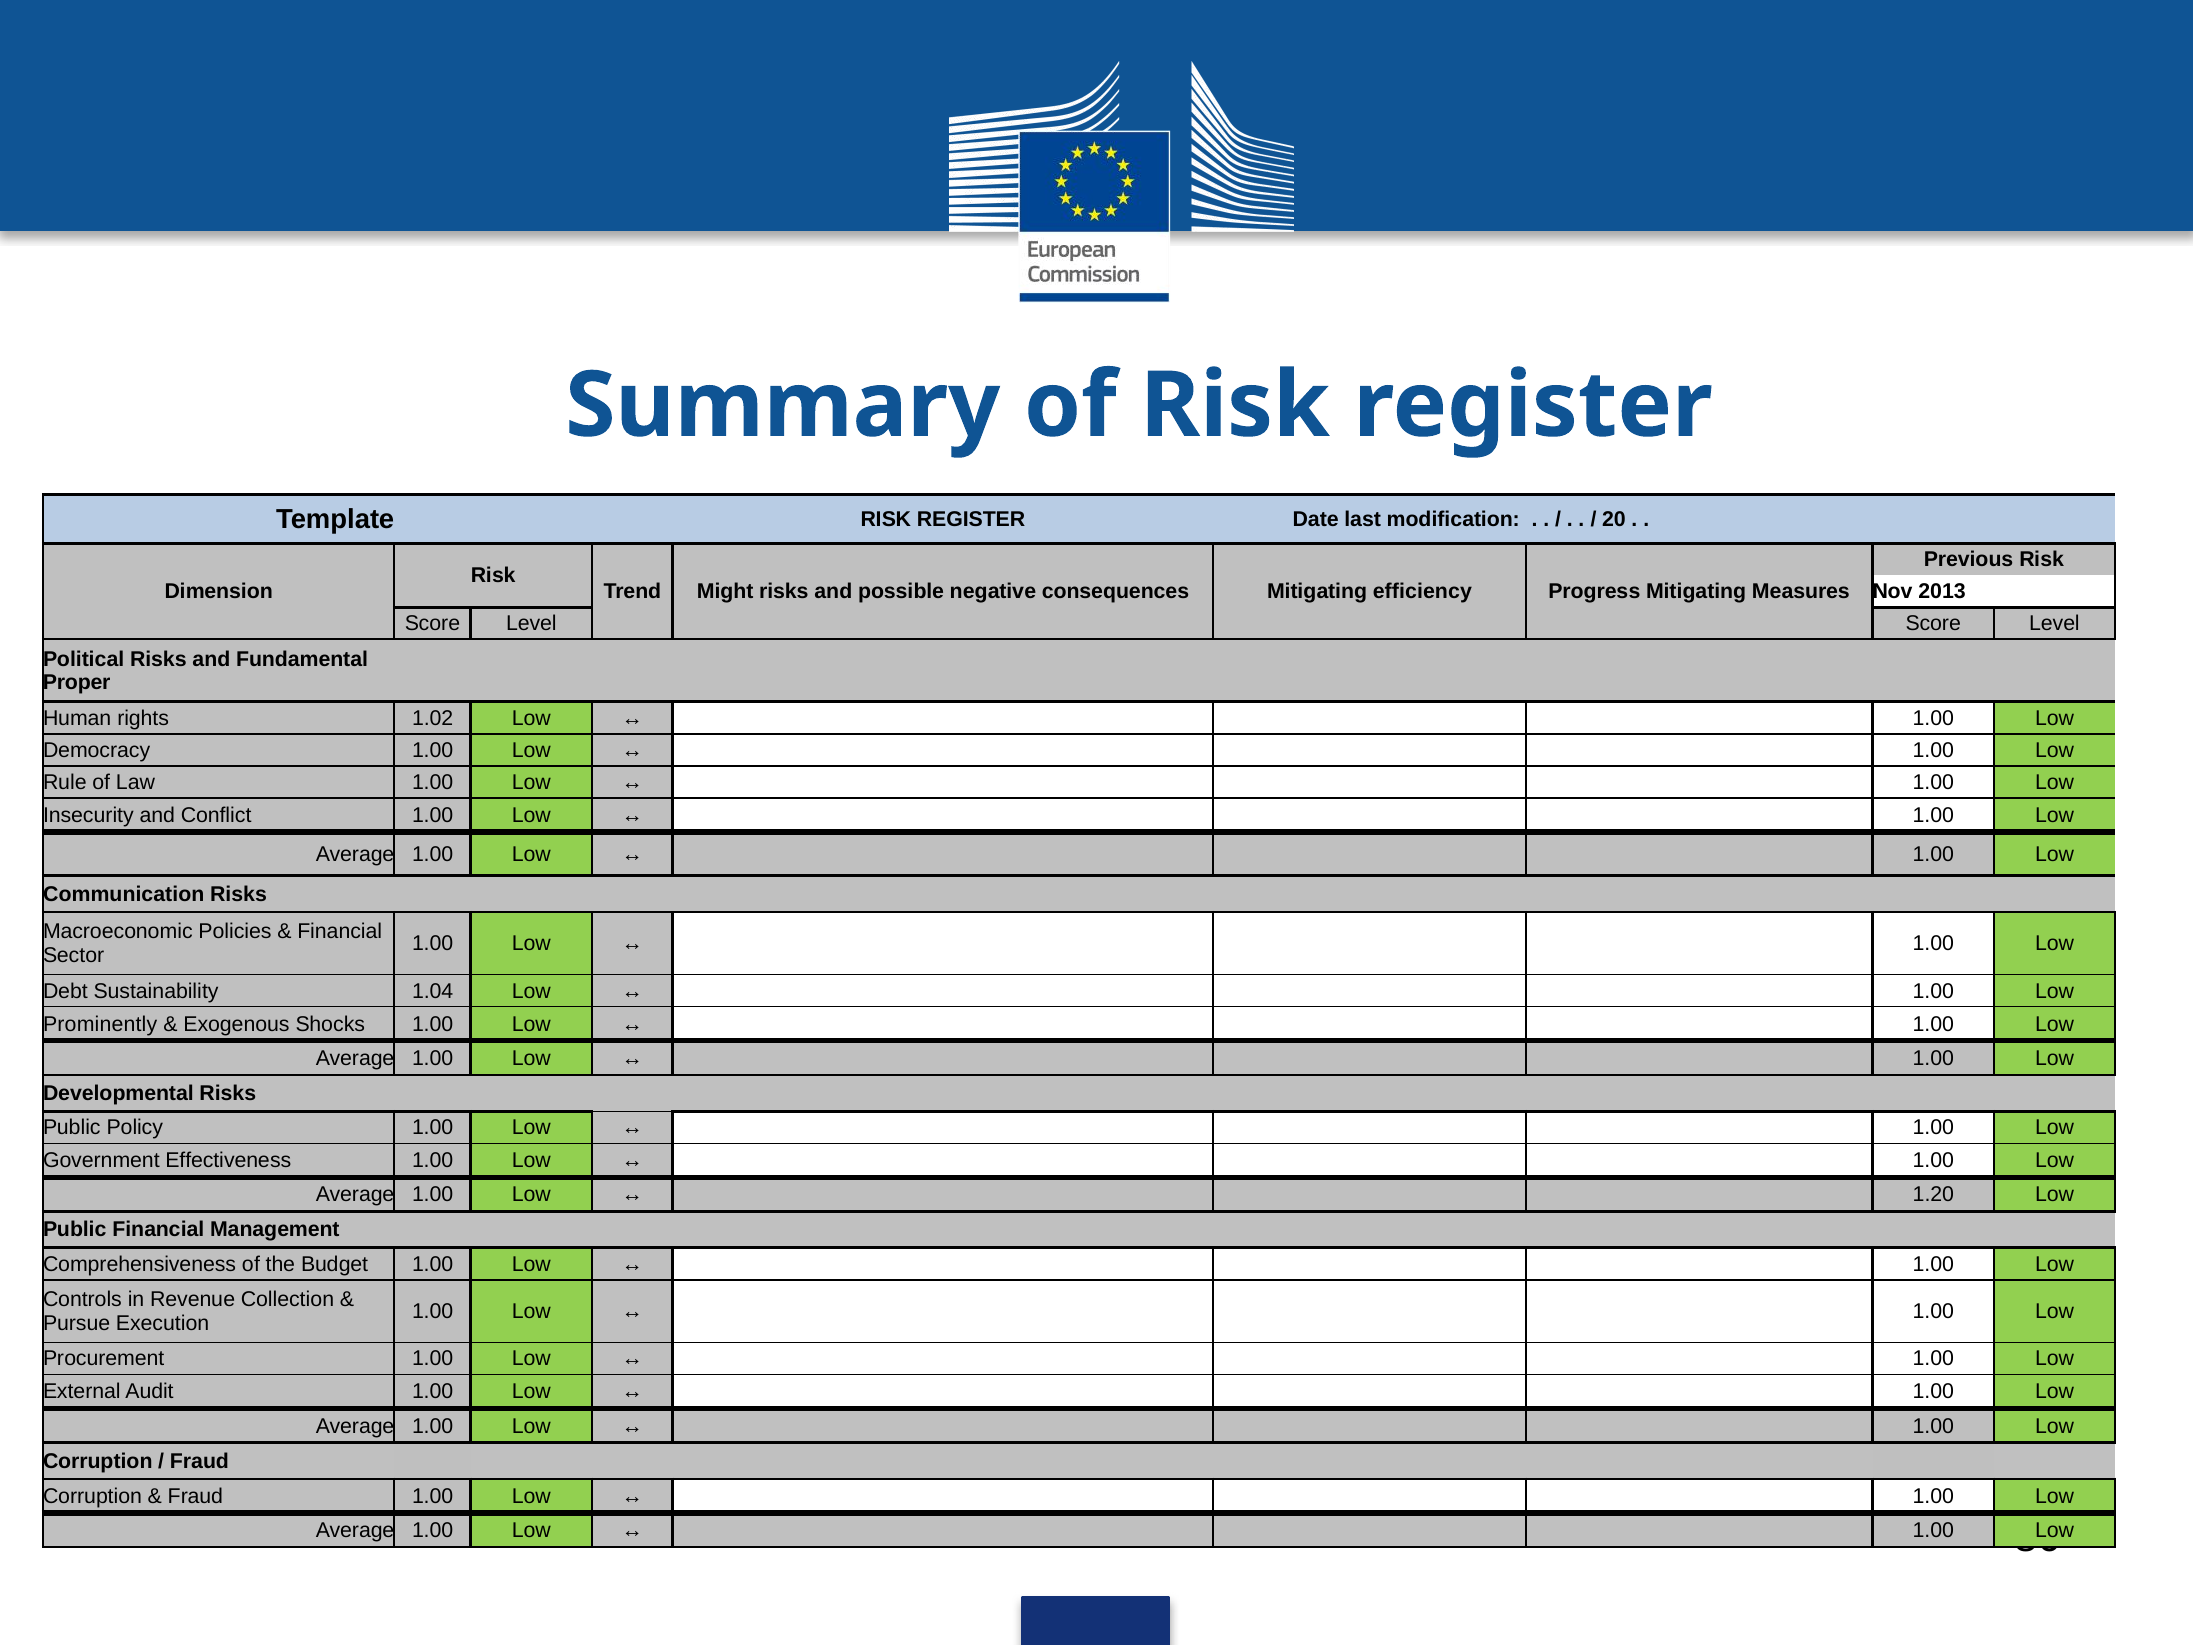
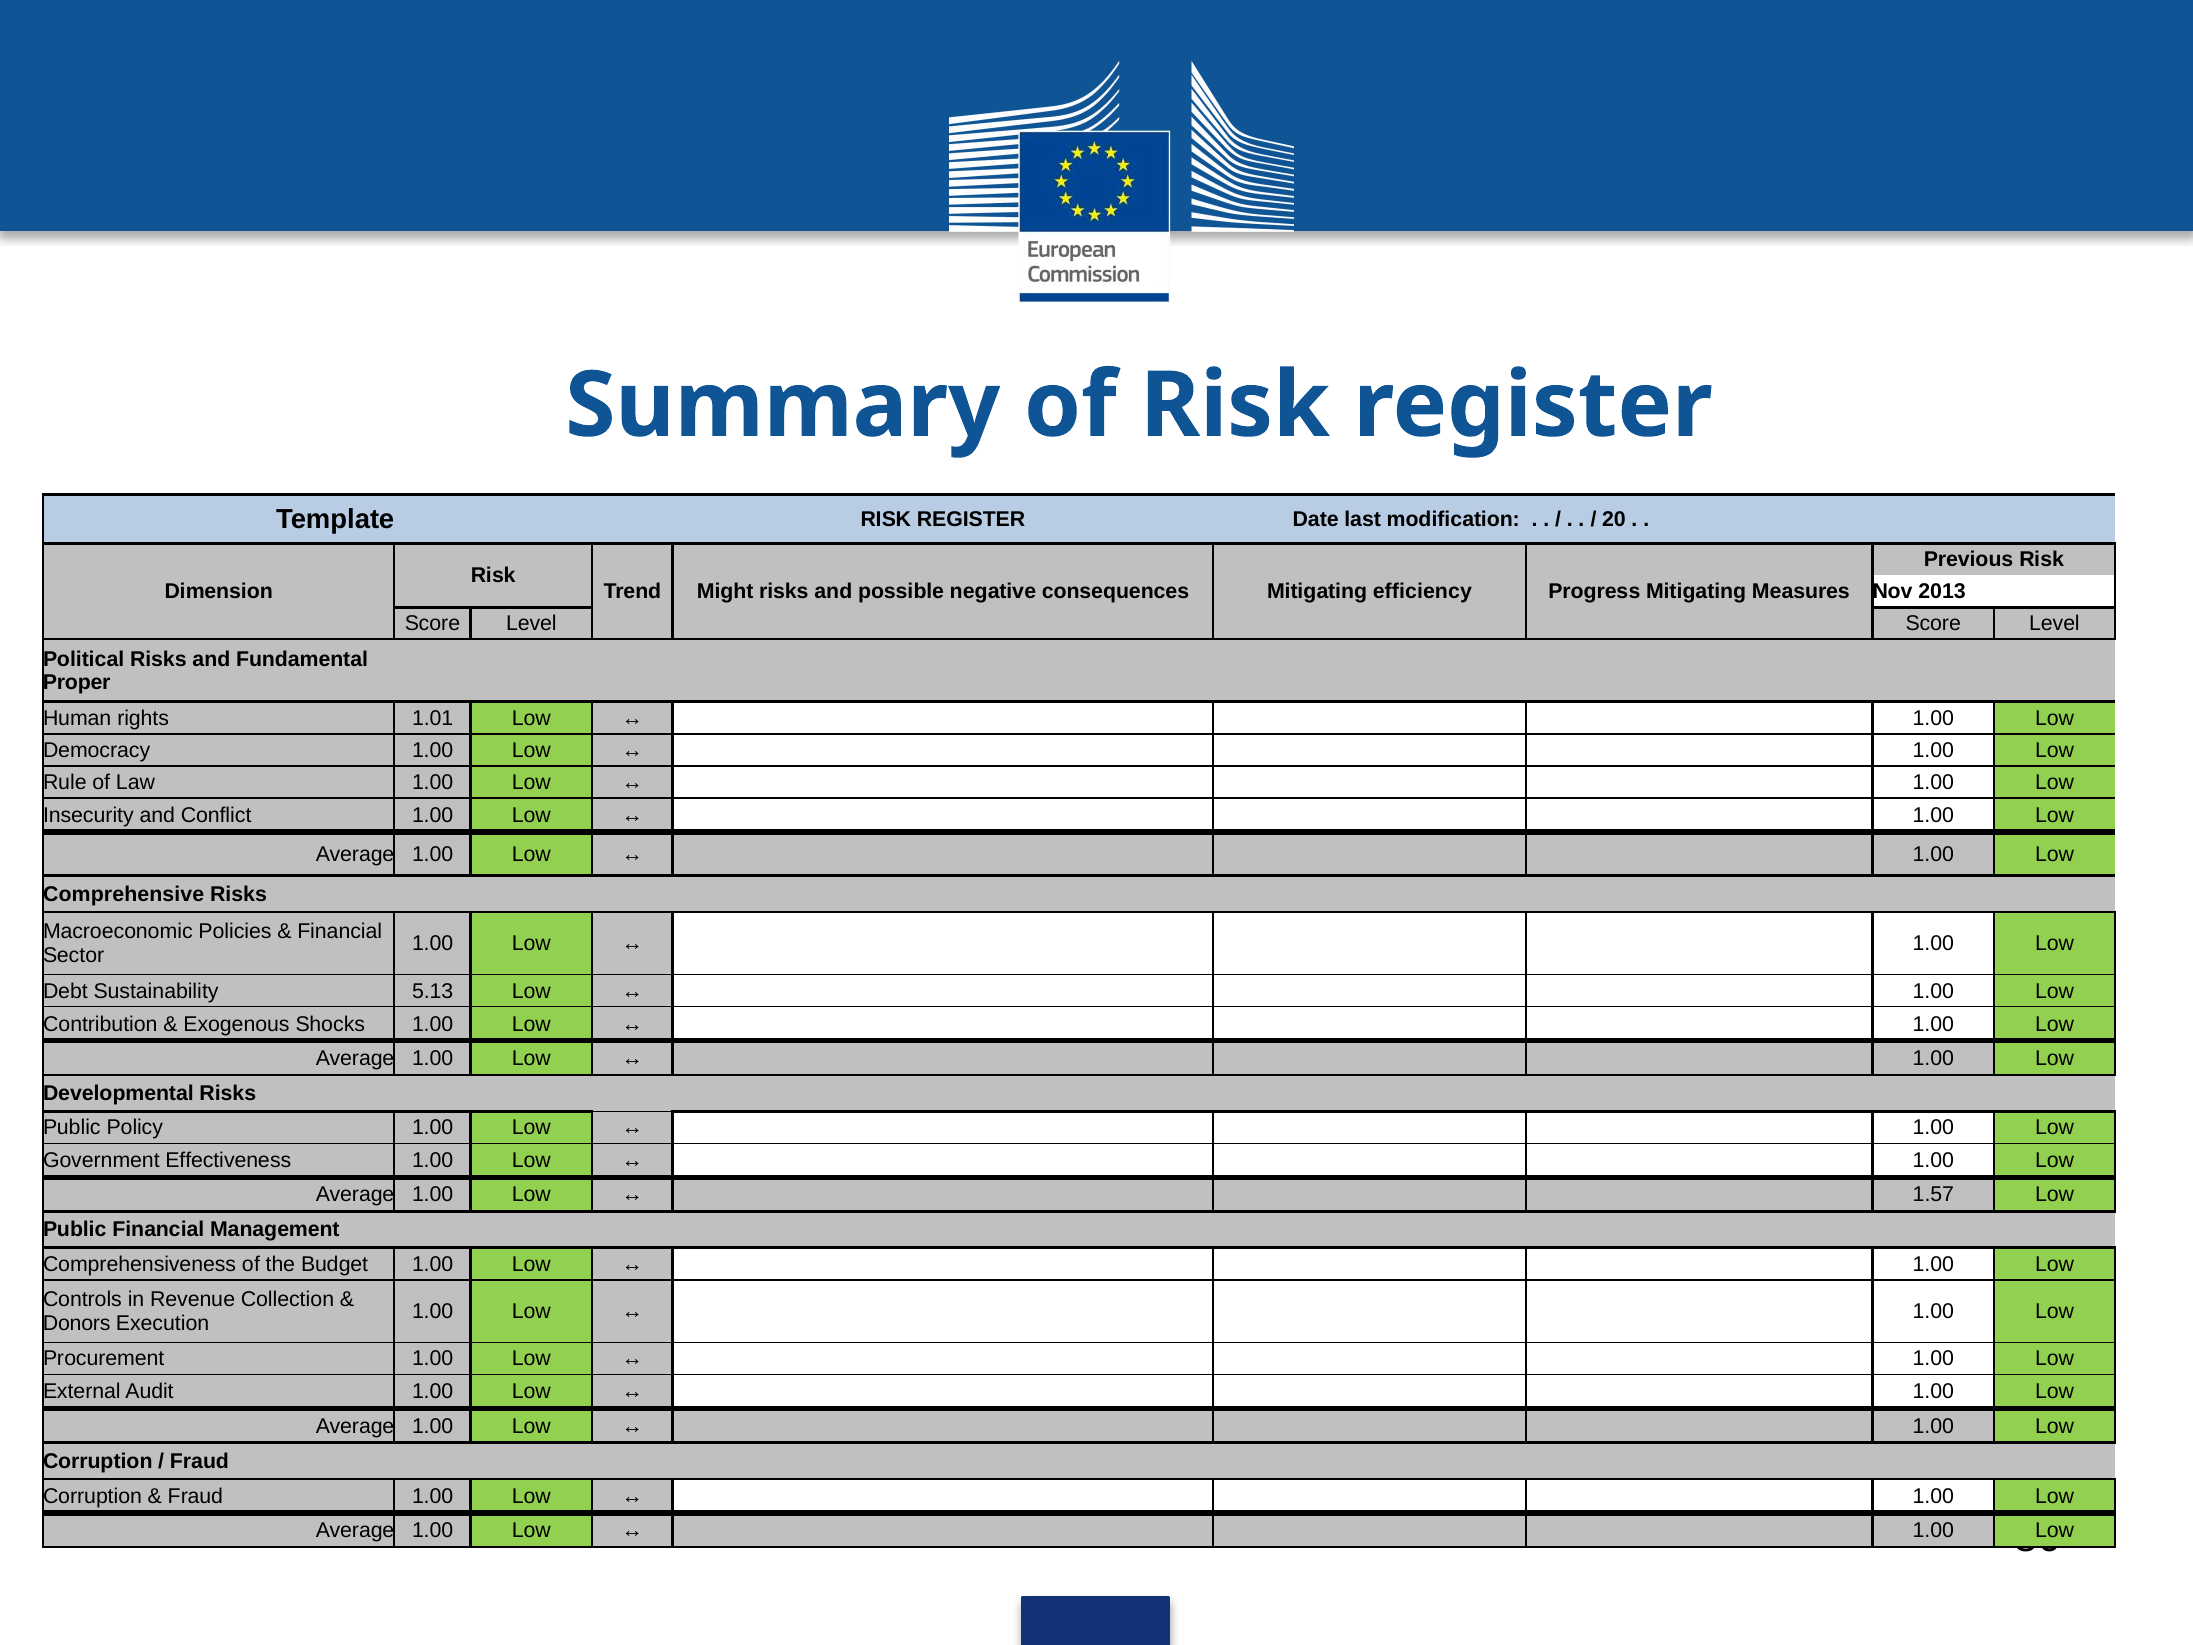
1.02: 1.02 -> 1.01
Communication: Communication -> Comprehensive
1.04: 1.04 -> 5.13
Prominently: Prominently -> Contribution
1.20: 1.20 -> 1.57
Pursue: Pursue -> Donors
